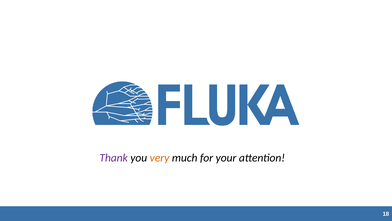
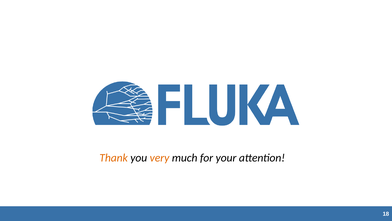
Thank colour: purple -> orange
